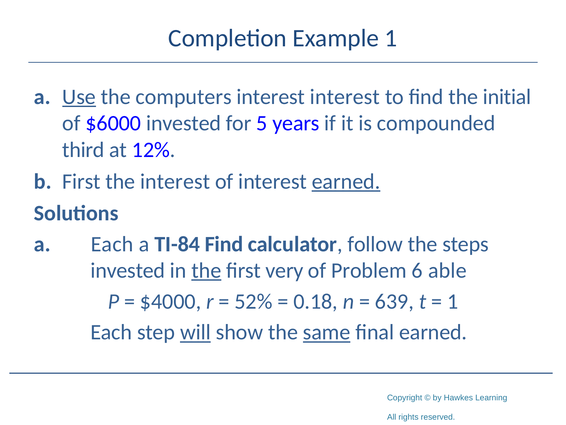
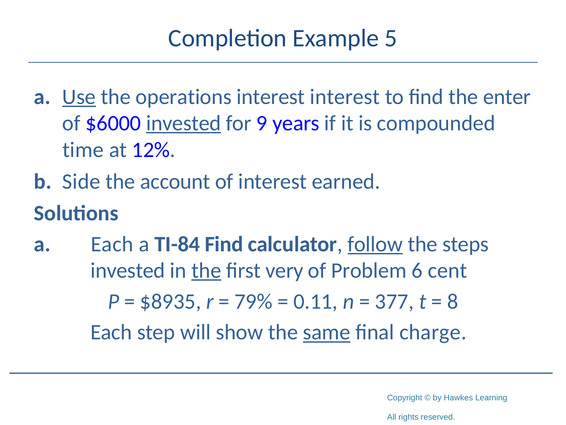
Example 1: 1 -> 5
computers: computers -> operations
initial: initial -> enter
invested at (184, 123) underline: none -> present
5: 5 -> 9
third: third -> time
b First: First -> Side
the interest: interest -> account
earned at (346, 181) underline: present -> none
follow underline: none -> present
able: able -> cent
$4000: $4000 -> $8935
52%: 52% -> 79%
0.18: 0.18 -> 0.11
639: 639 -> 377
1 at (453, 301): 1 -> 8
will underline: present -> none
final earned: earned -> charge
